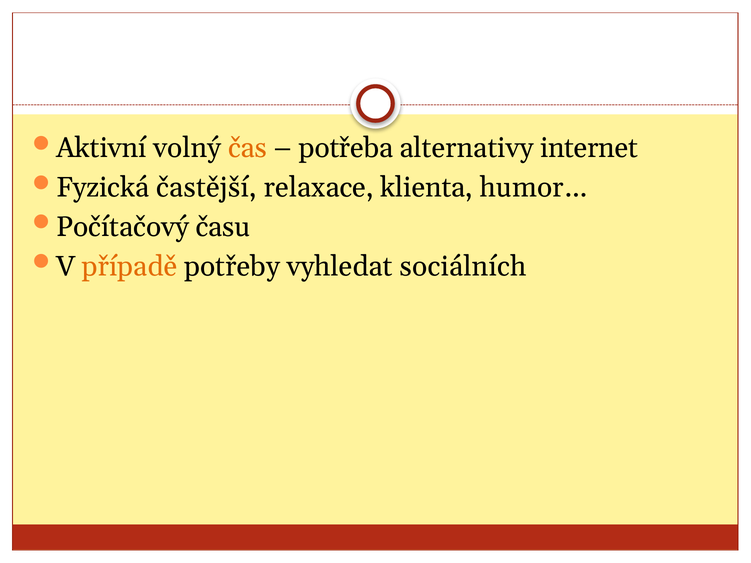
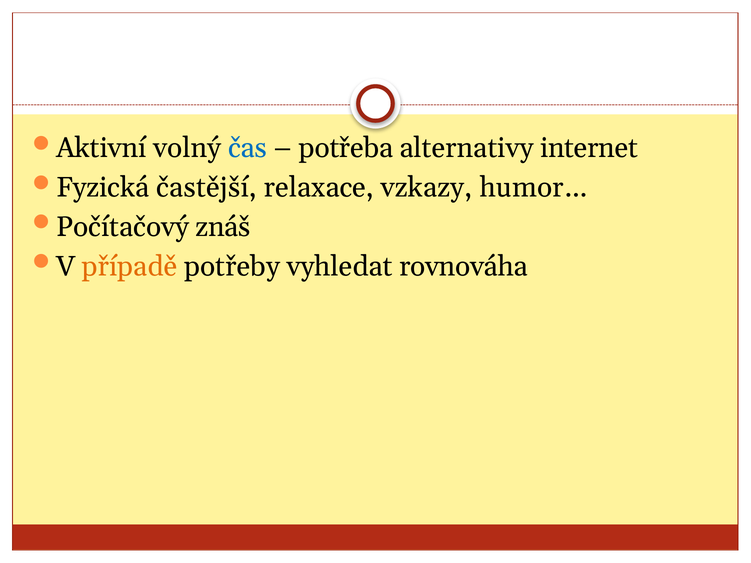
čas colour: orange -> blue
klienta: klienta -> vzkazy
času: času -> znáš
sociálních: sociálních -> rovnováha
